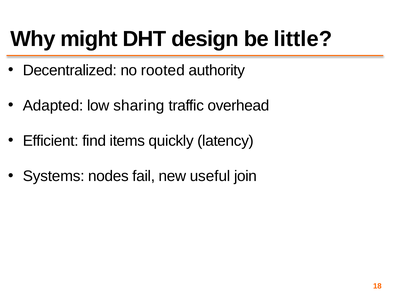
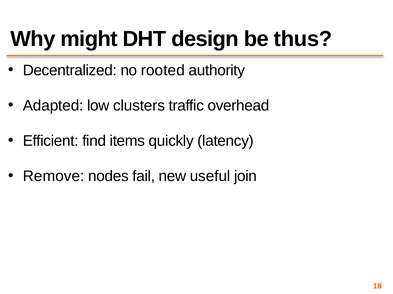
little: little -> thus
sharing: sharing -> clusters
Systems: Systems -> Remove
